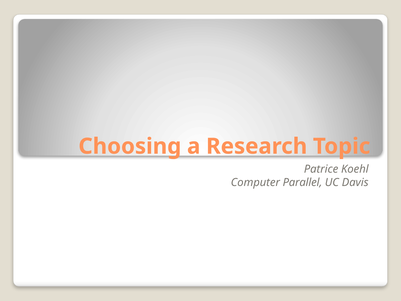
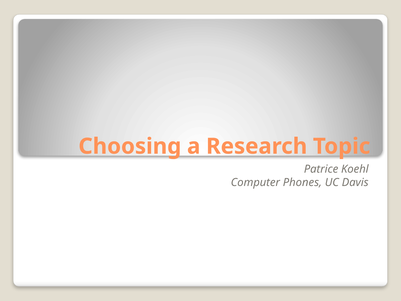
Parallel: Parallel -> Phones
